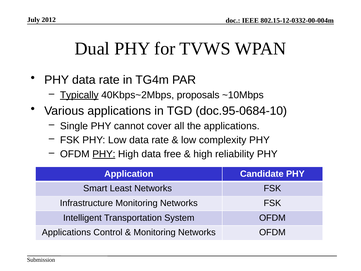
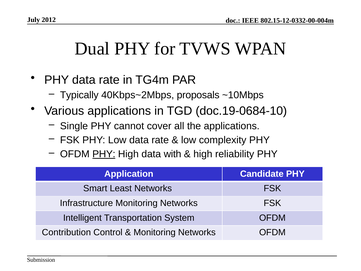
Typically underline: present -> none
doc.95-0684-10: doc.95-0684-10 -> doc.19-0684-10
free: free -> with
Applications at (66, 232): Applications -> Contribution
